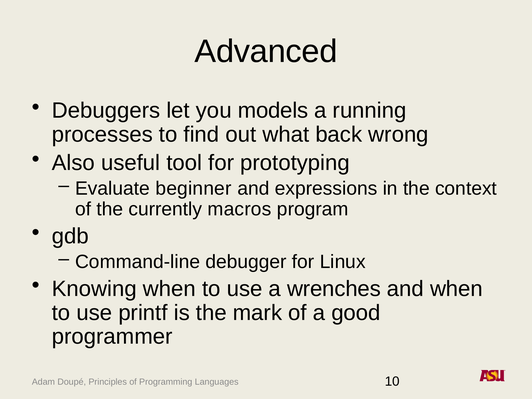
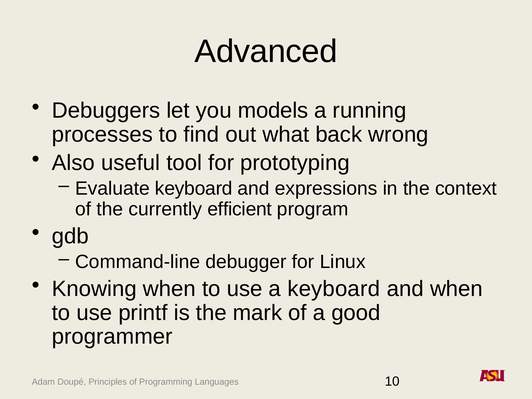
Evaluate beginner: beginner -> keyboard
macros: macros -> efficient
a wrenches: wrenches -> keyboard
